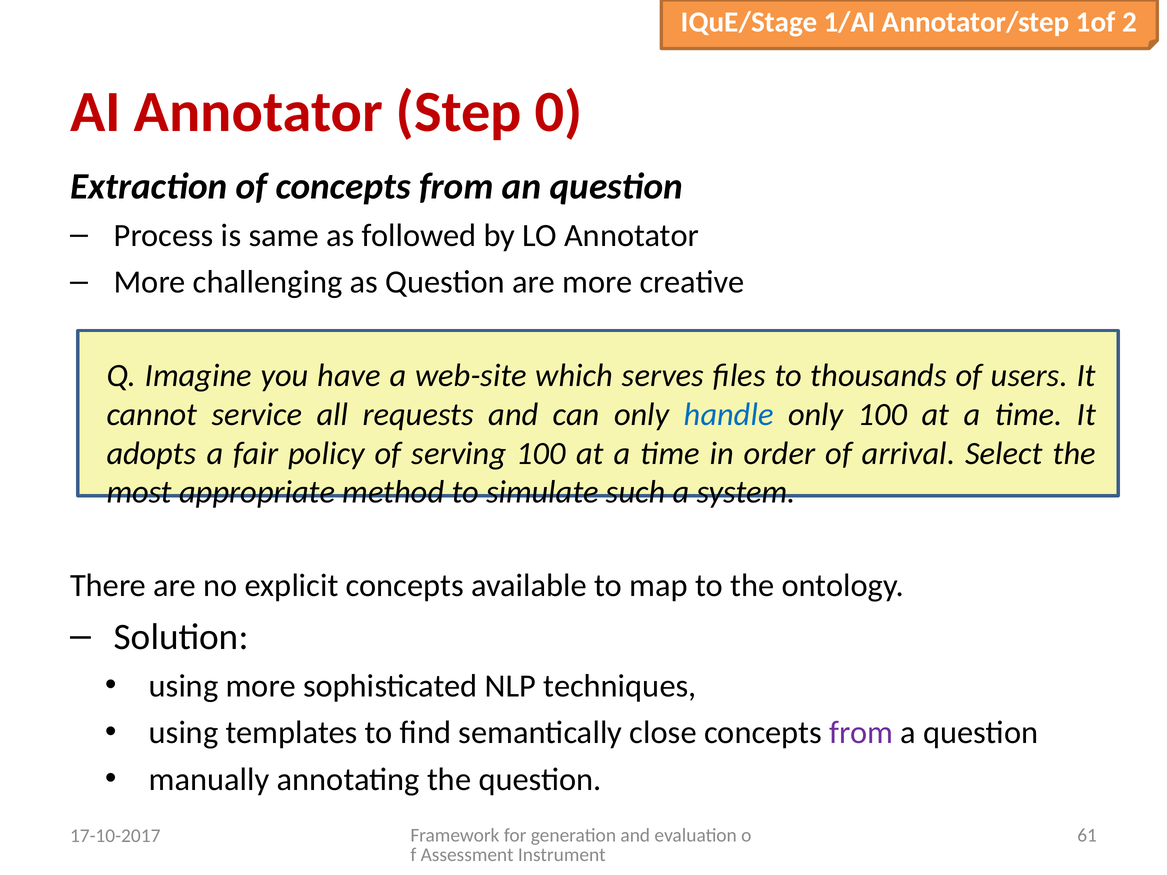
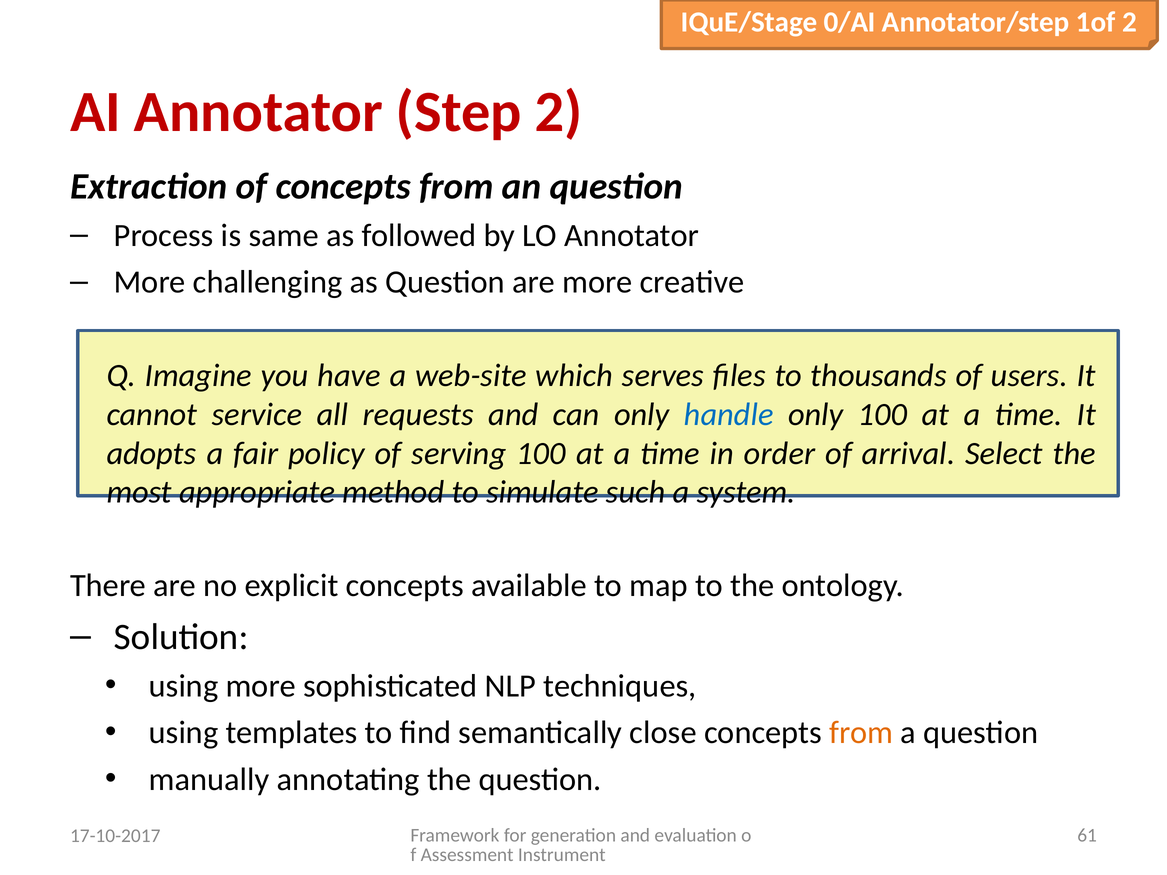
1/AI: 1/AI -> 0/AI
Step 0: 0 -> 2
from at (861, 733) colour: purple -> orange
